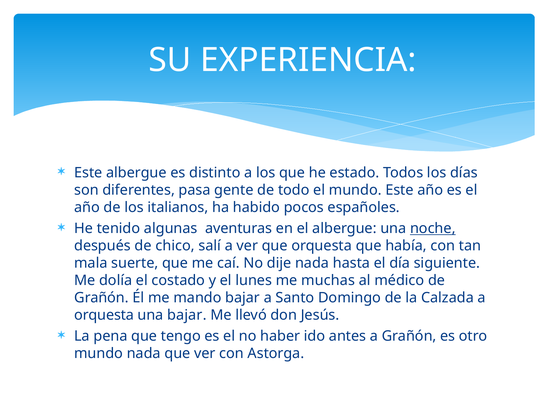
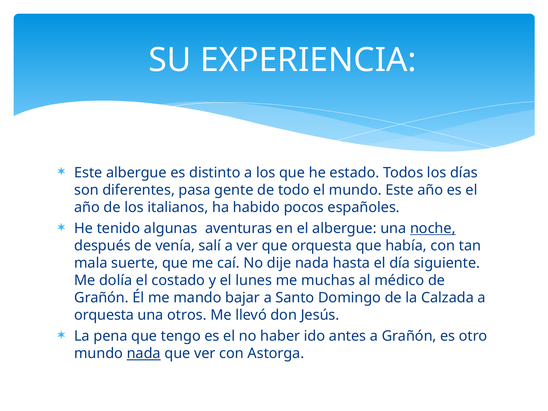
chico: chico -> venía
una bajar: bajar -> otros
nada at (144, 354) underline: none -> present
